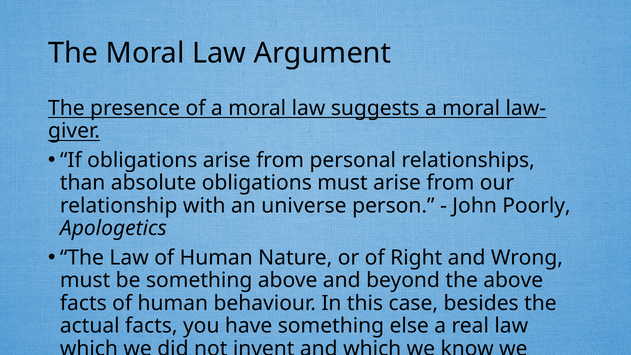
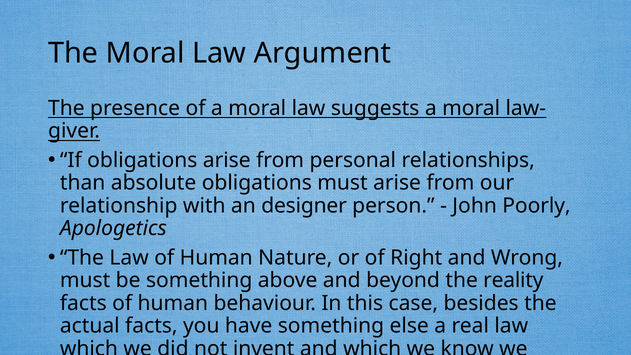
universe: universe -> designer
the above: above -> reality
